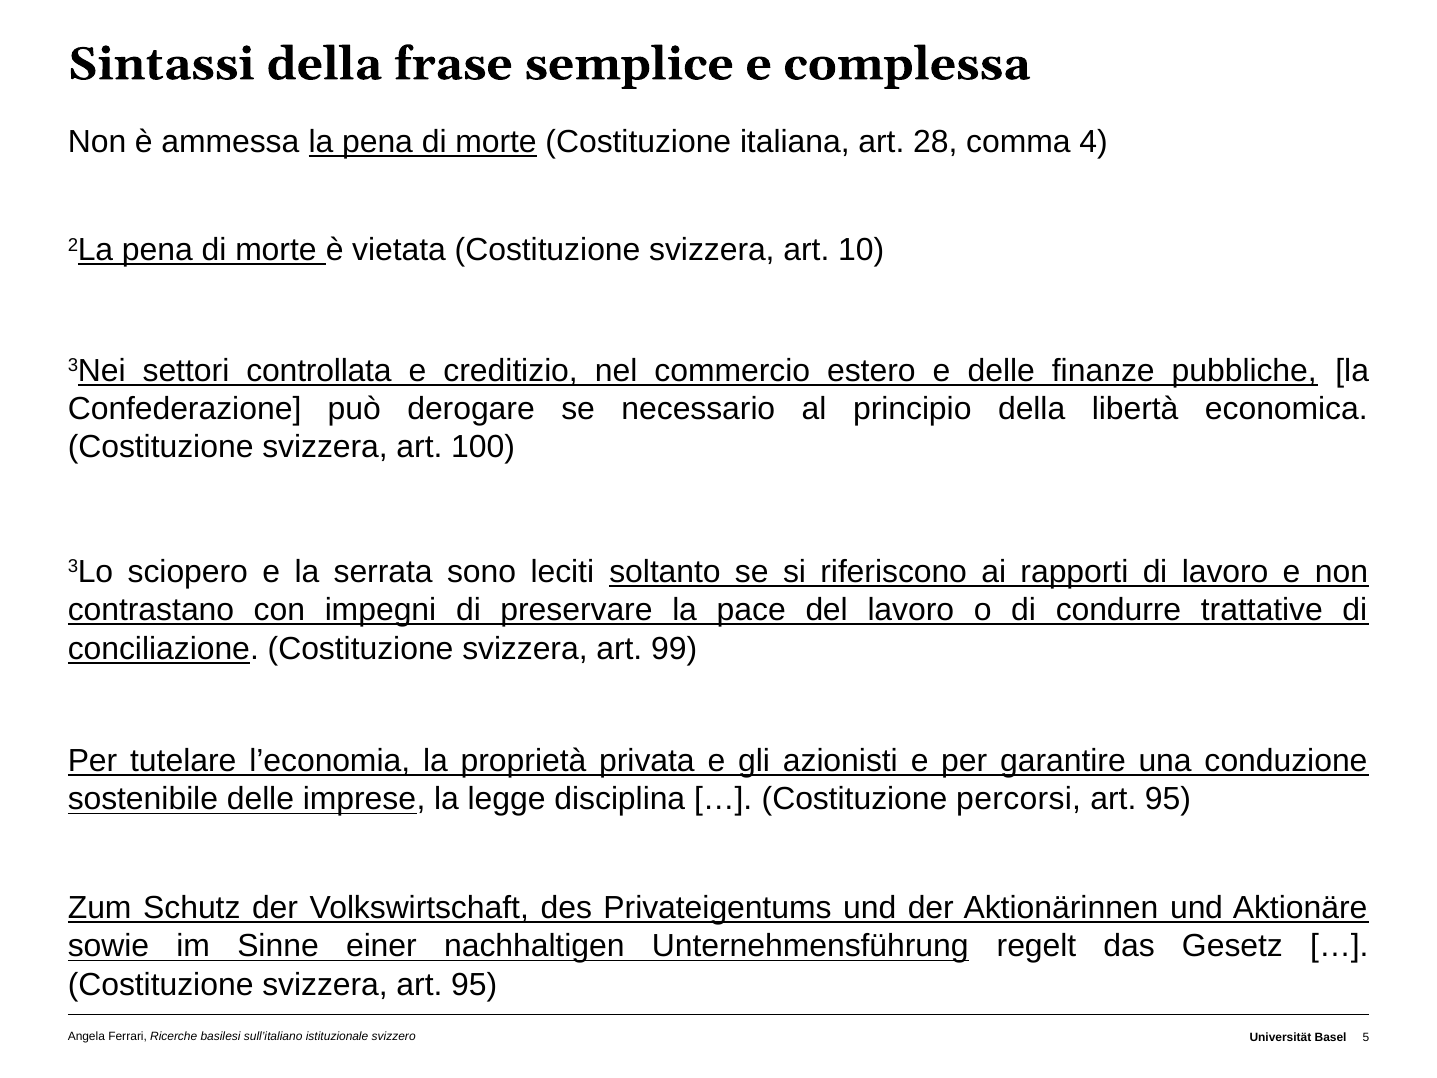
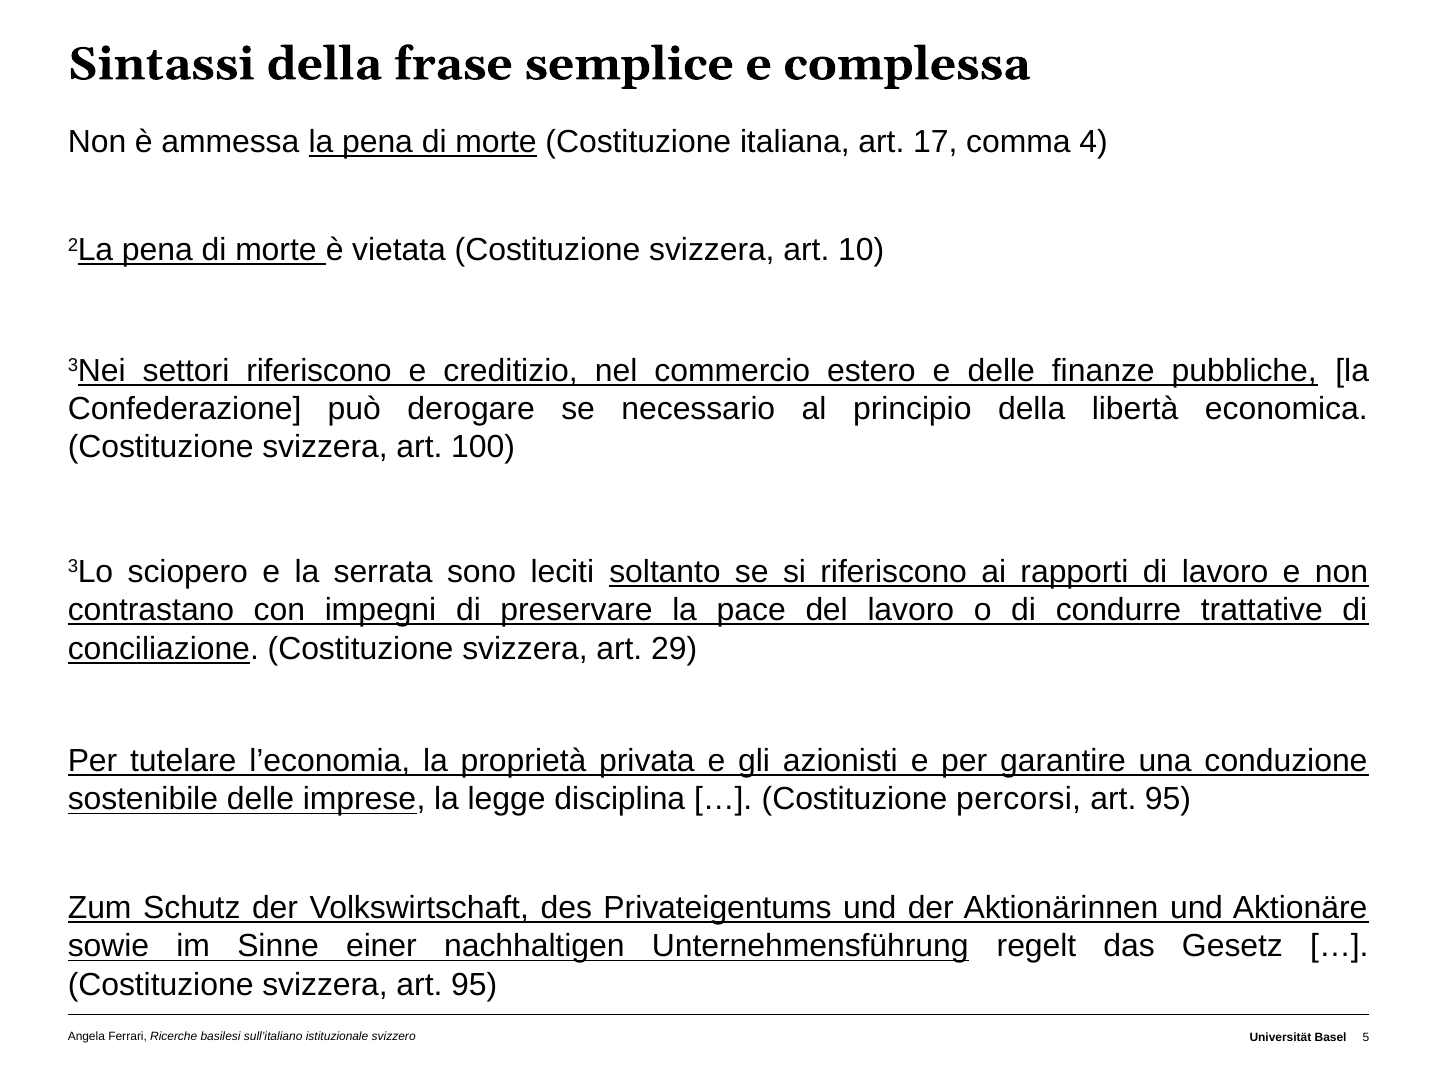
28: 28 -> 17
settori controllata: controllata -> riferiscono
99: 99 -> 29
